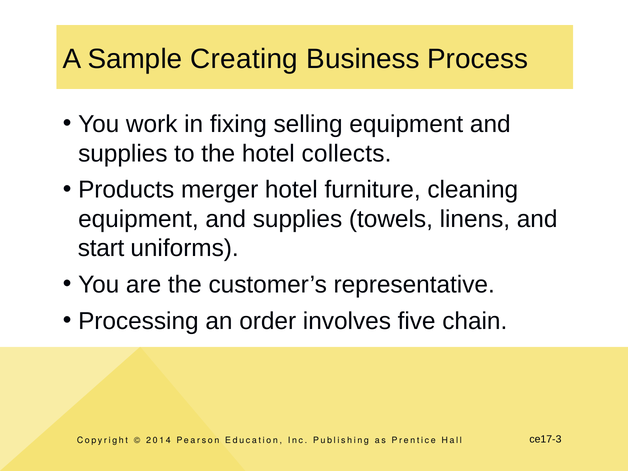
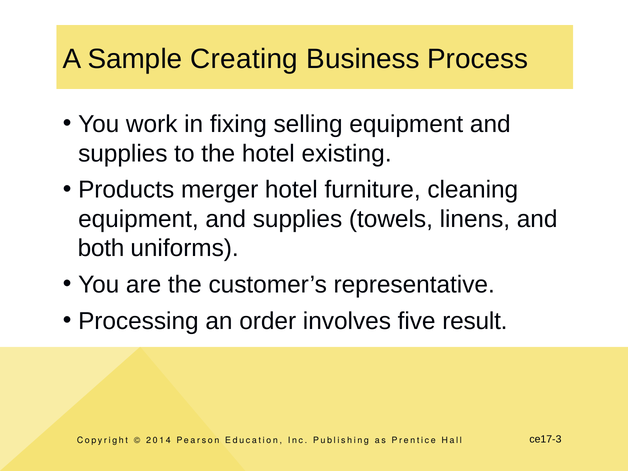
collects: collects -> existing
start: start -> both
chain: chain -> result
